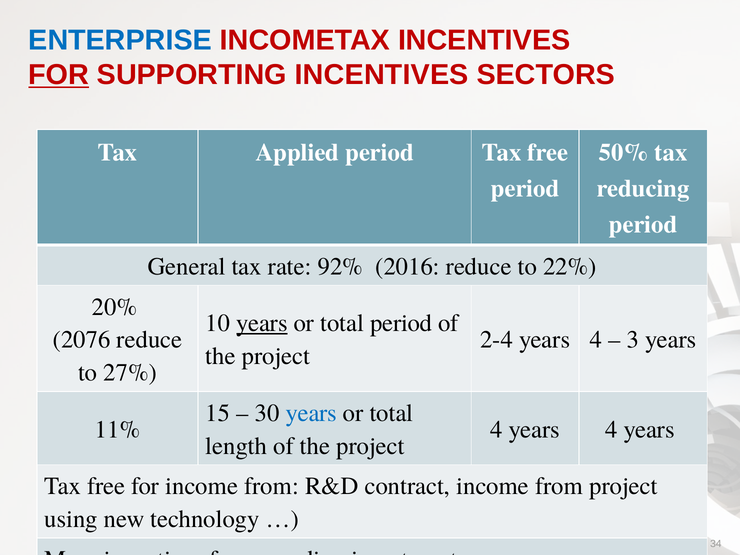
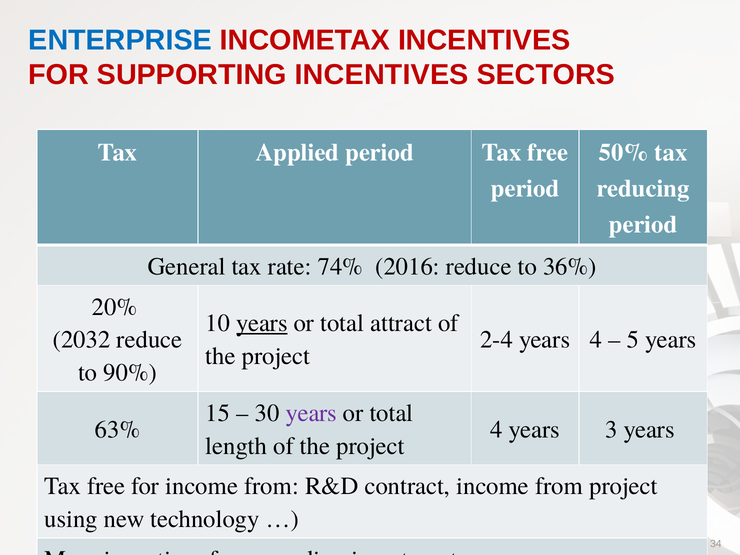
FOR at (59, 75) underline: present -> none
92%: 92% -> 74%
22%: 22% -> 36%
total period: period -> attract
2076: 2076 -> 2032
3: 3 -> 5
27%: 27% -> 90%
years at (311, 413) colour: blue -> purple
11%: 11% -> 63%
4 years 4: 4 -> 3
